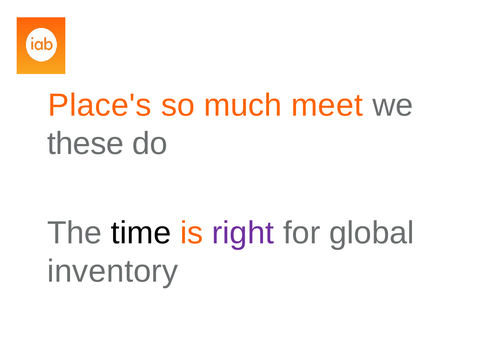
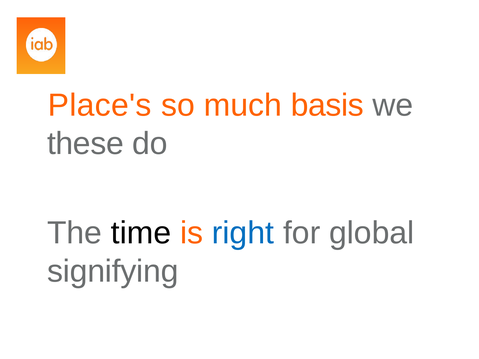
meet: meet -> basis
right colour: purple -> blue
inventory: inventory -> signifying
